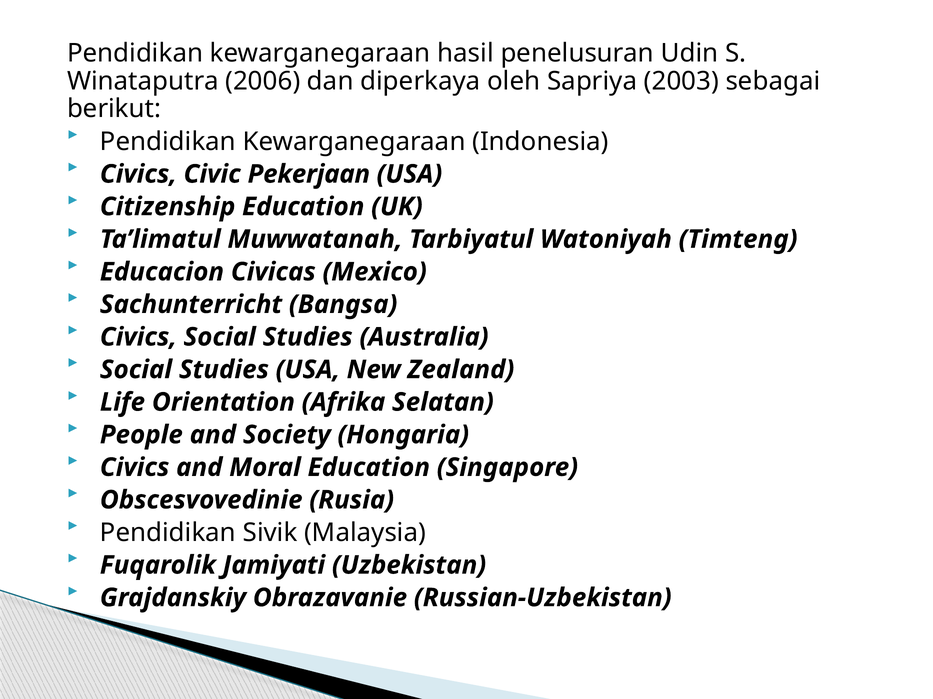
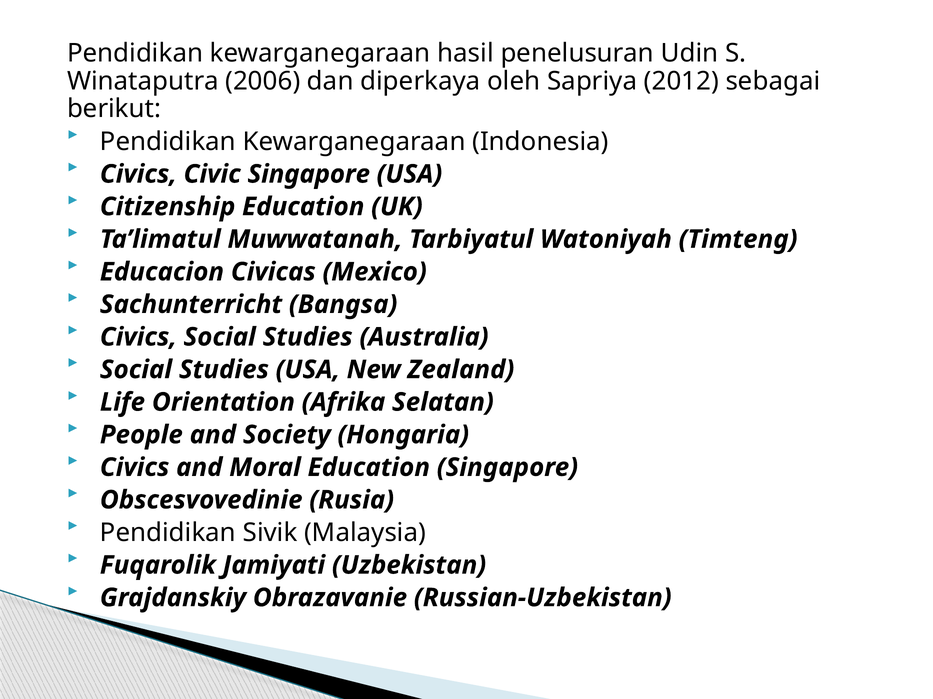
2003: 2003 -> 2012
Civic Pekerjaan: Pekerjaan -> Singapore
